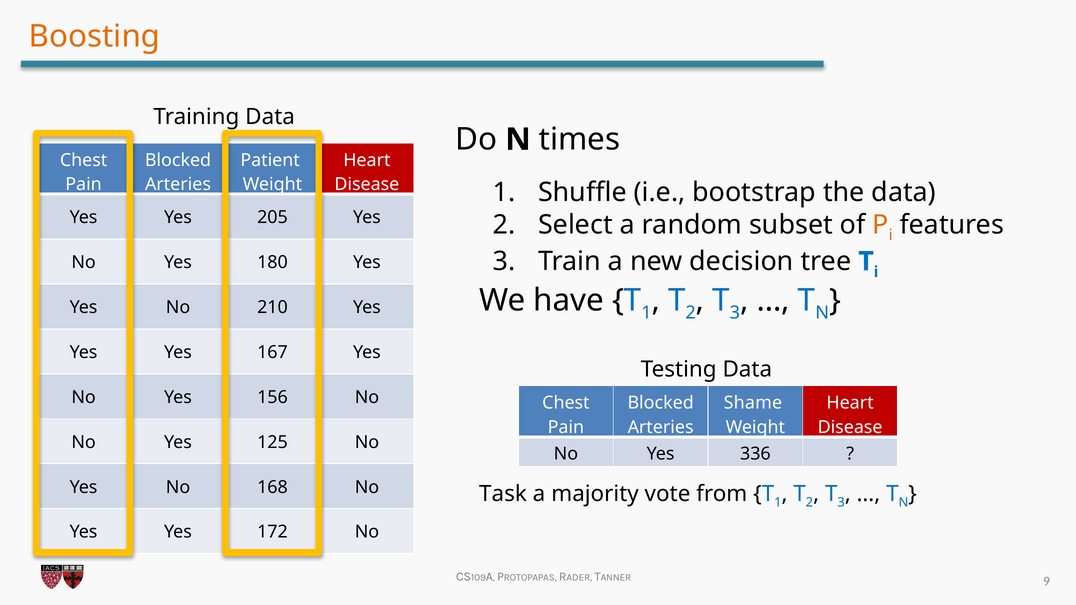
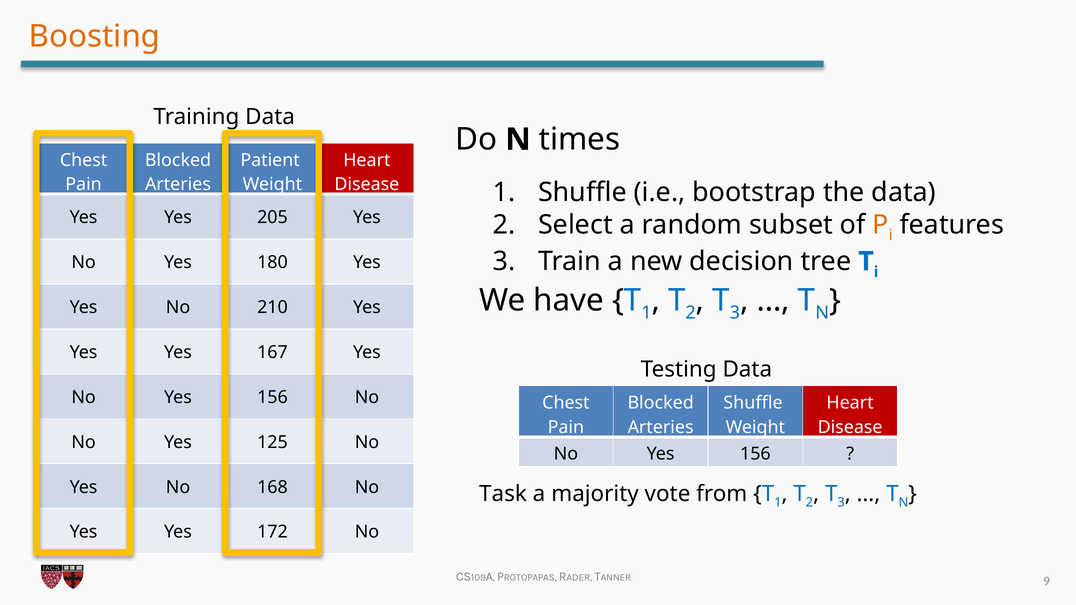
Shame at (753, 403): Shame -> Shuffle
336 at (755, 454): 336 -> 156
